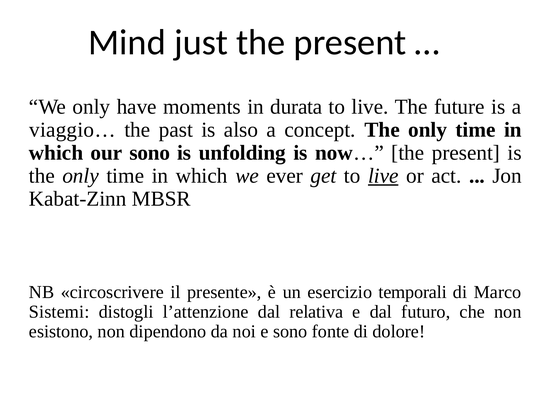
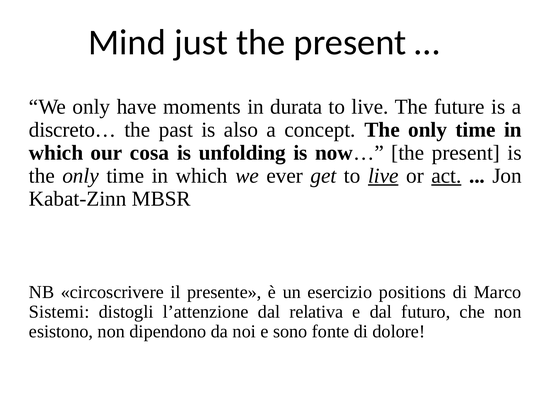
viaggio…: viaggio… -> discreto…
our sono: sono -> cosa
act underline: none -> present
temporali: temporali -> positions
